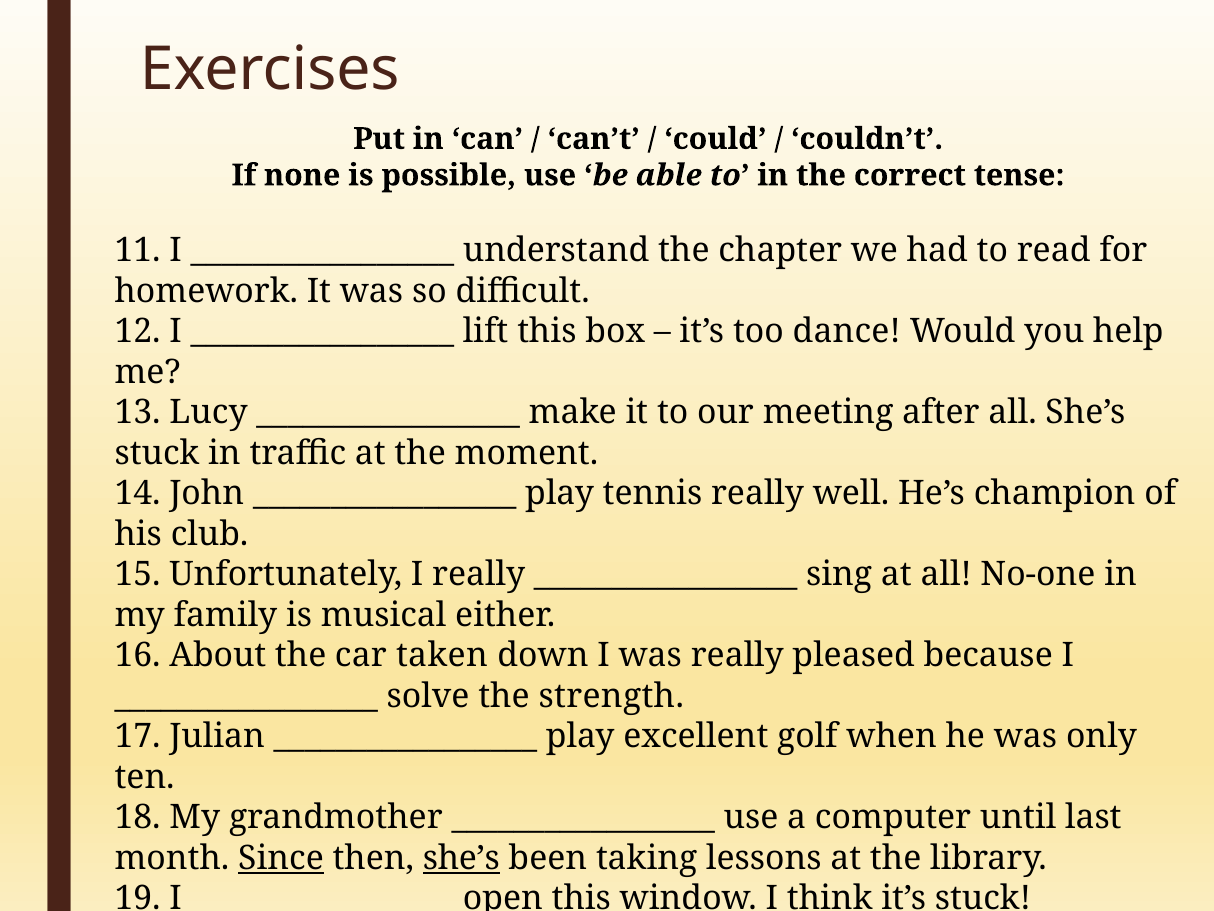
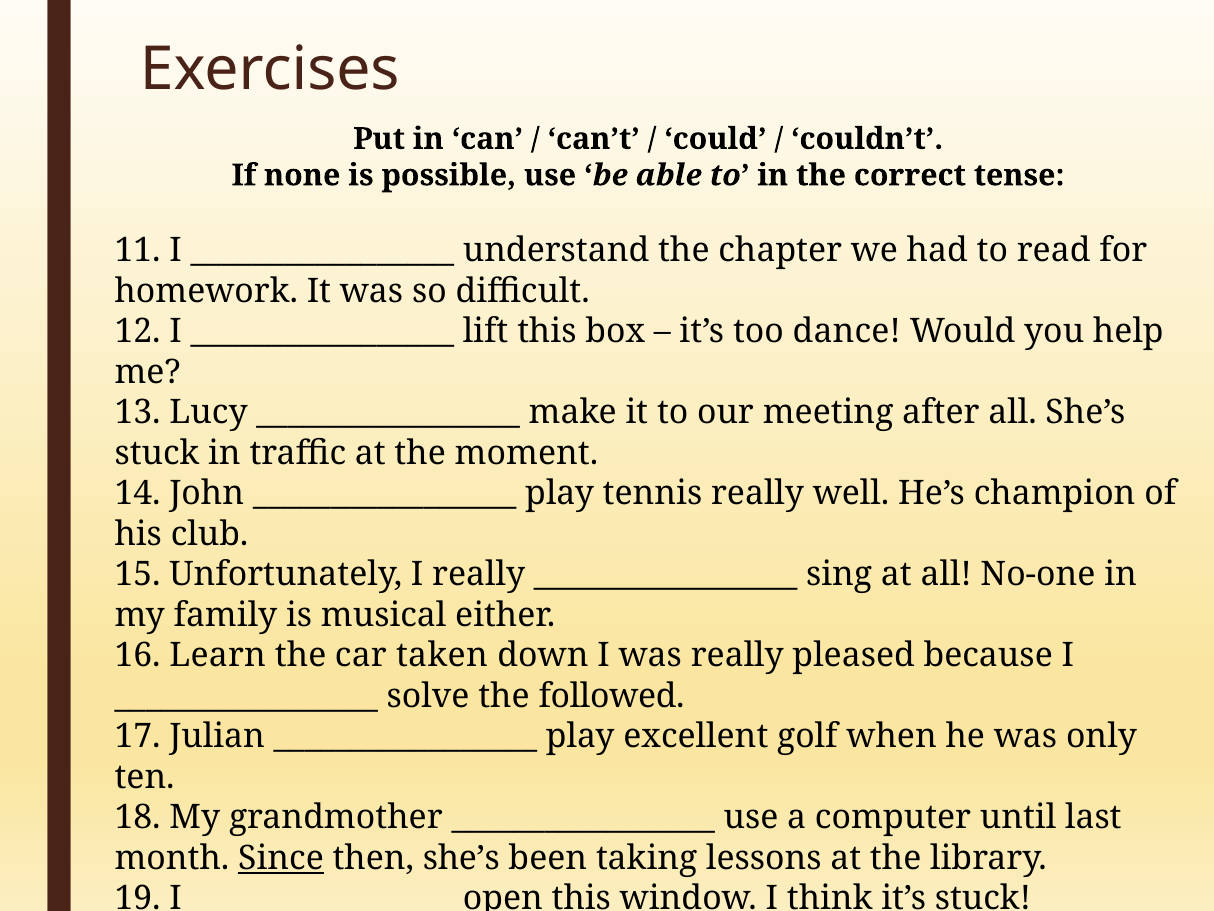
About: About -> Learn
strength: strength -> followed
she’s at (461, 858) underline: present -> none
